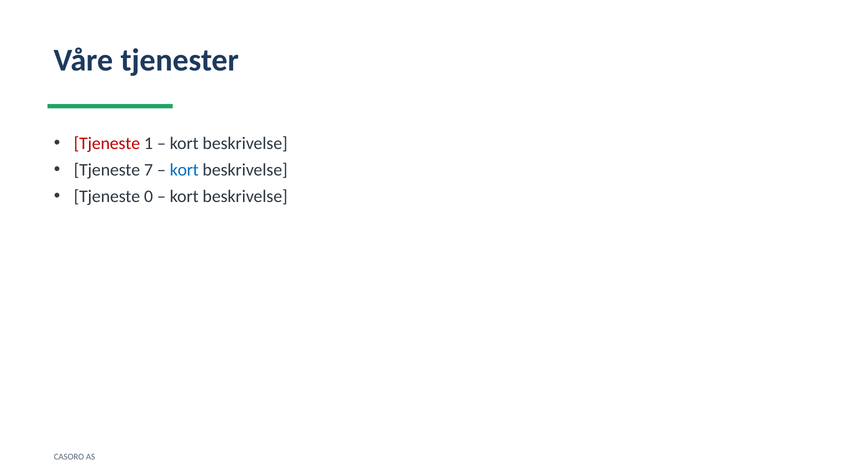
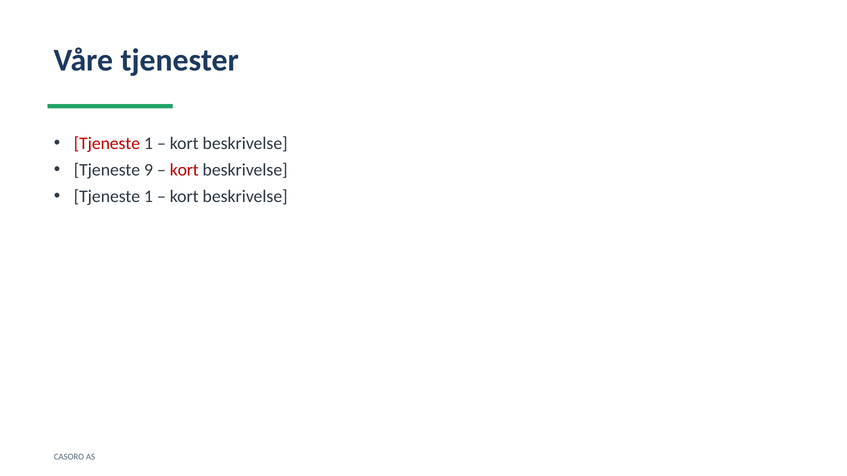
7: 7 -> 9
kort at (184, 170) colour: blue -> red
0 at (148, 196): 0 -> 1
